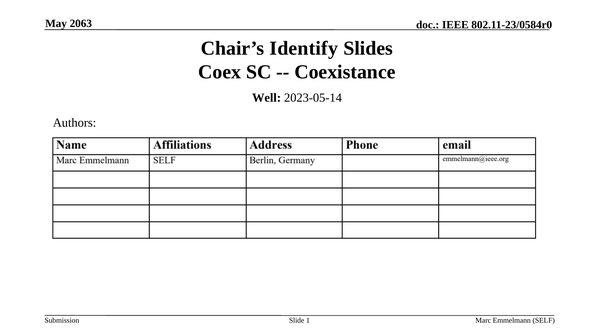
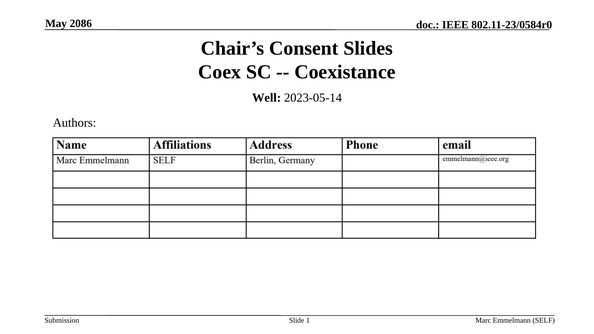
2063: 2063 -> 2086
Identify: Identify -> Consent
